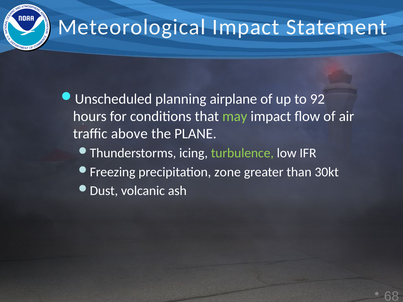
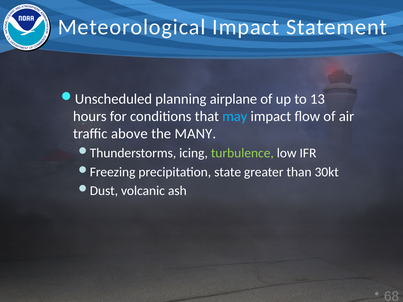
92: 92 -> 13
may colour: light green -> light blue
PLANE: PLANE -> MANY
zone: zone -> state
